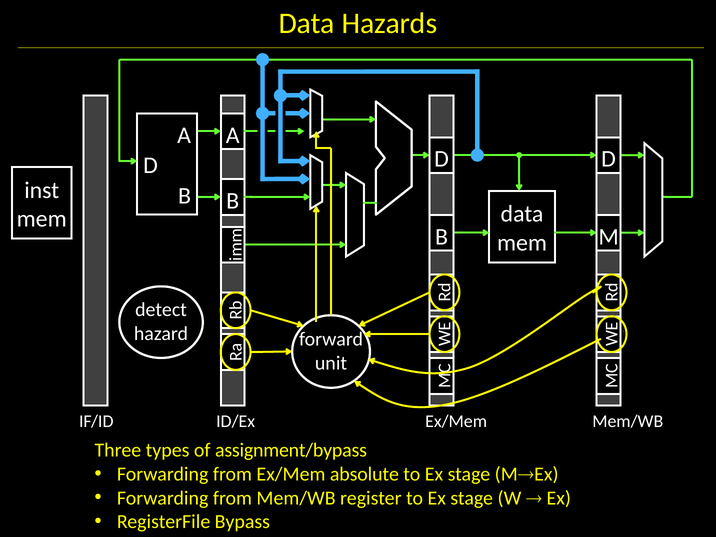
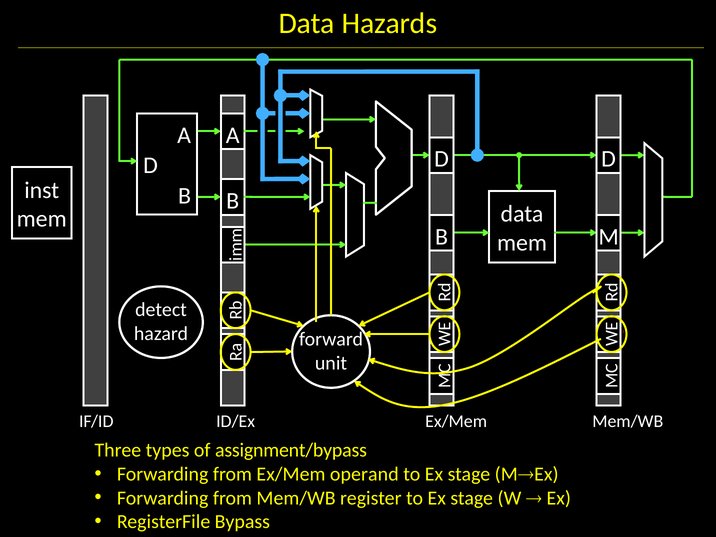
absolute: absolute -> operand
